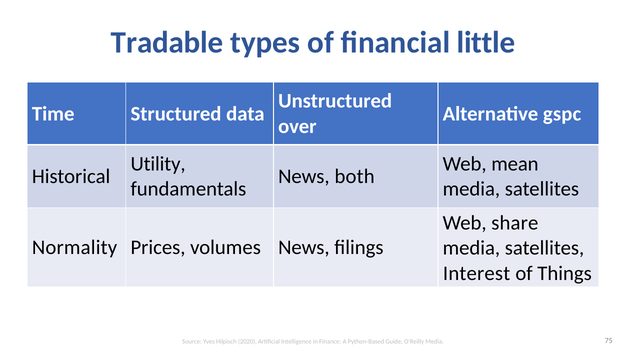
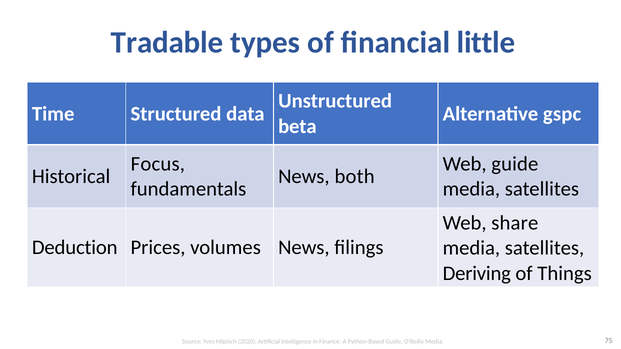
over: over -> beta
Utility: Utility -> Focus
Web mean: mean -> guide
Normality: Normality -> Deduction
Interest: Interest -> Deriving
